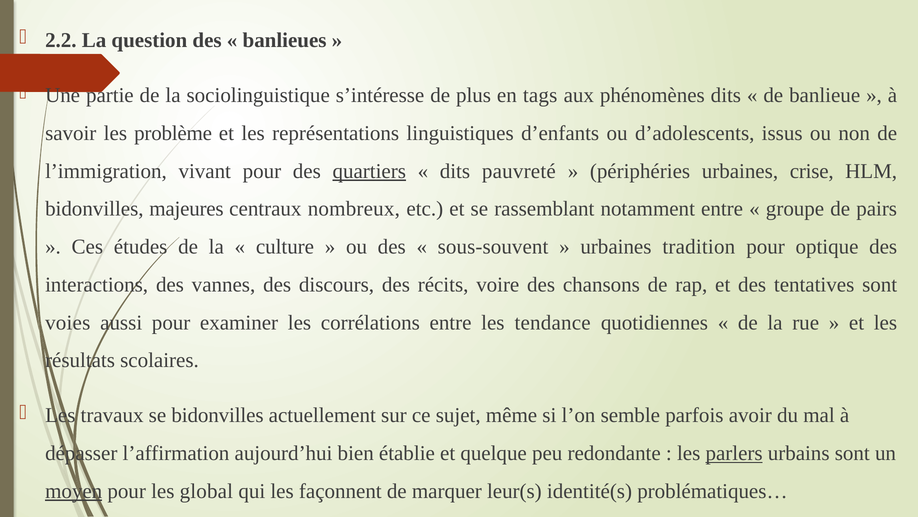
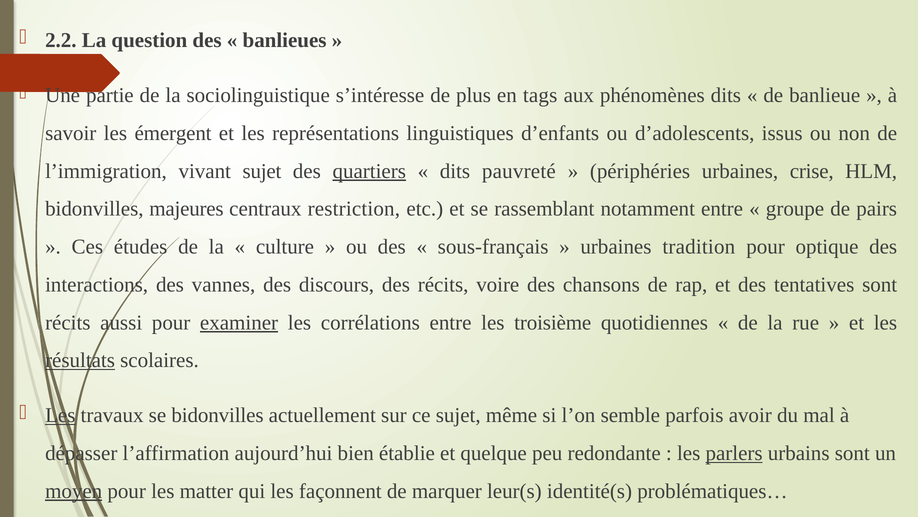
problème: problème -> émergent
vivant pour: pour -> sujet
nombreux: nombreux -> restriction
sous-souvent: sous-souvent -> sous-français
voies at (68, 322): voies -> récits
examiner underline: none -> present
tendance: tendance -> troisième
résultats underline: none -> present
Les at (60, 415) underline: none -> present
global: global -> matter
